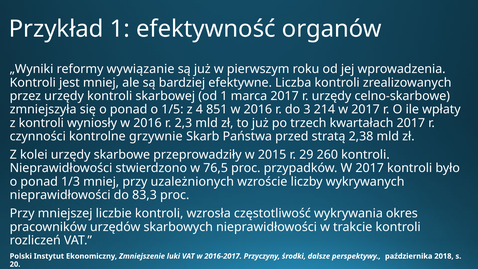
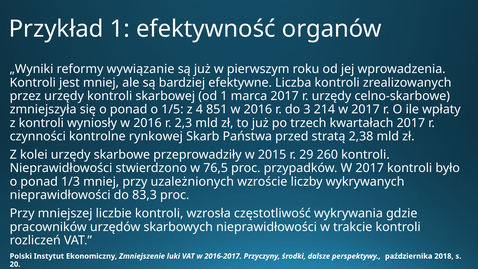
grzywnie: grzywnie -> rynkowej
okres: okres -> gdzie
